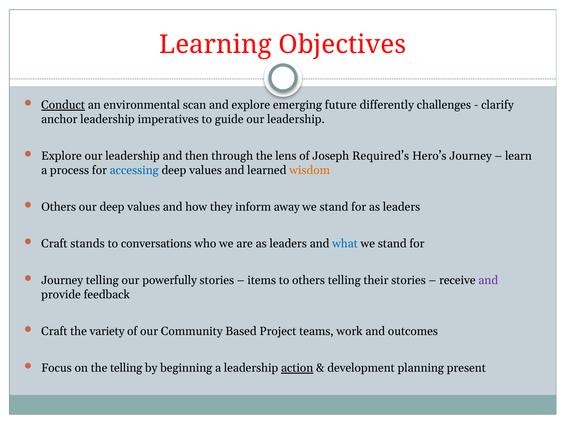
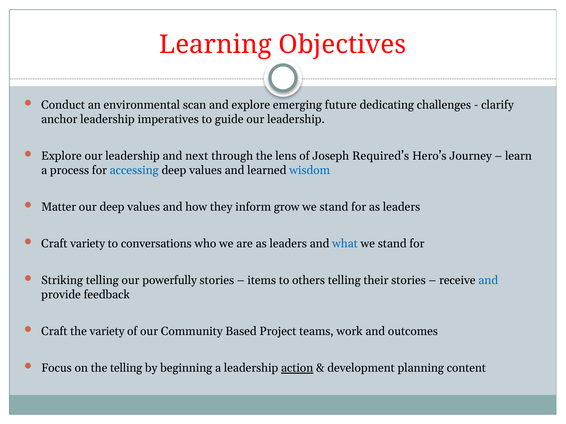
Conduct underline: present -> none
differently: differently -> dedicating
then: then -> next
wisdom colour: orange -> blue
Others at (59, 207): Others -> Matter
away: away -> grow
Craft stands: stands -> variety
Journey at (62, 281): Journey -> Striking
and at (488, 281) colour: purple -> blue
present: present -> content
